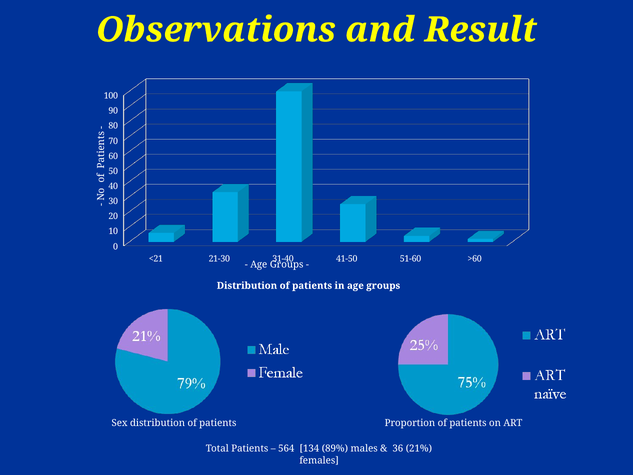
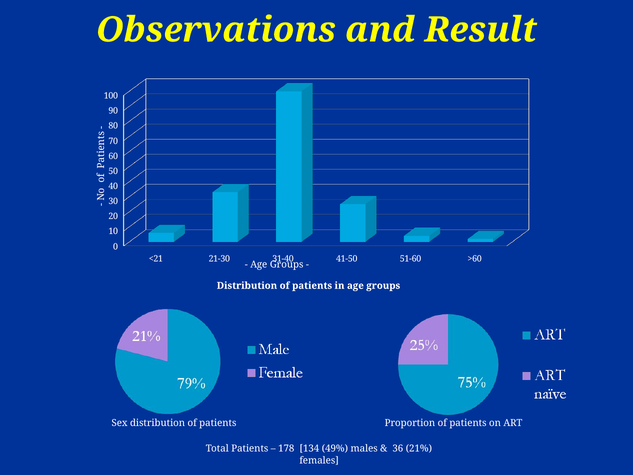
564: 564 -> 178
89%: 89% -> 49%
